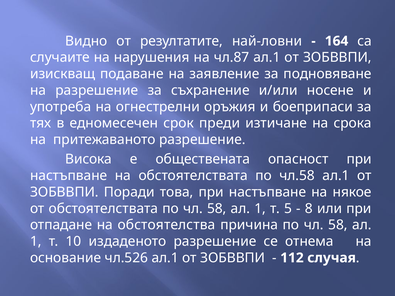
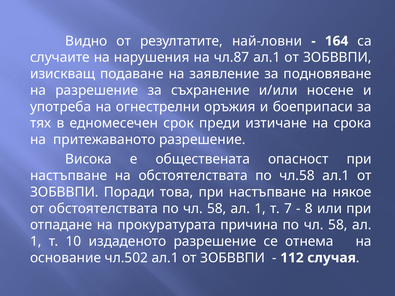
5: 5 -> 7
обстоятелства: обстоятелства -> прокуратурата
чл.526: чл.526 -> чл.502
